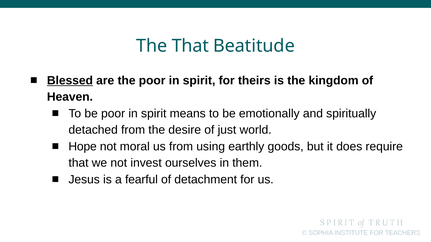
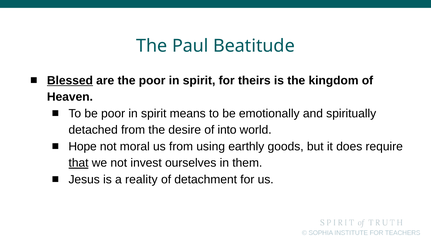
The That: That -> Paul
just: just -> into
that at (79, 163) underline: none -> present
fearful: fearful -> reality
